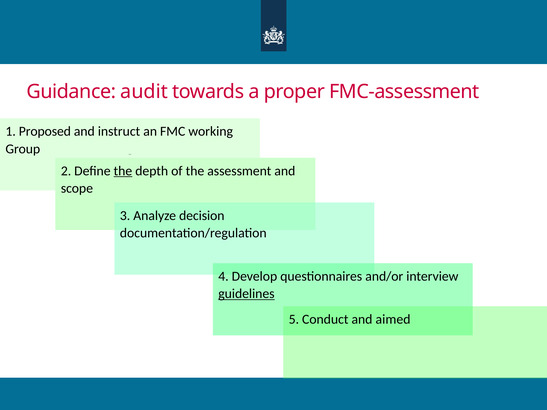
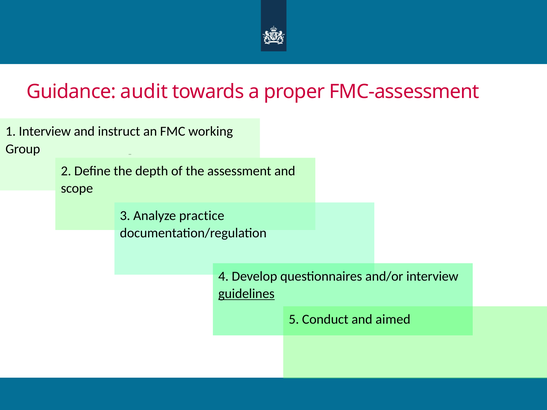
1 Proposed: Proposed -> Interview
the at (123, 171) underline: present -> none
decision: decision -> practice
